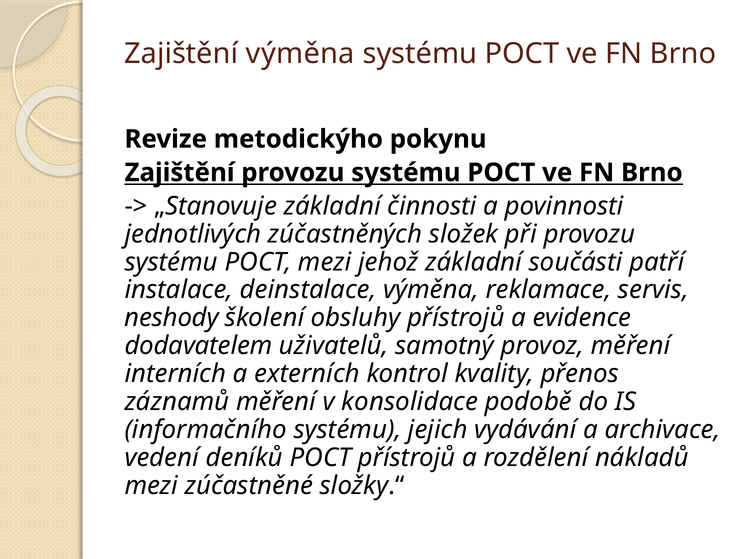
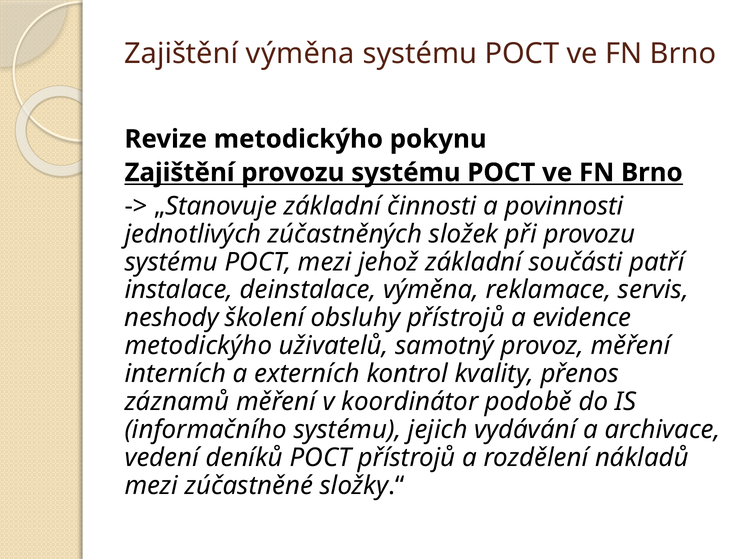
dodavatelem at (198, 346): dodavatelem -> metodickýho
konsolidace: konsolidace -> koordinátor
